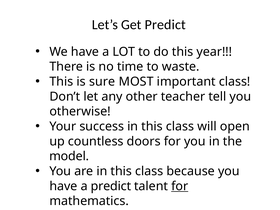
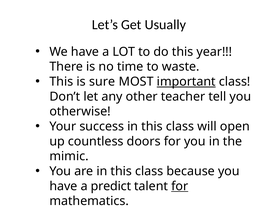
Get Predict: Predict -> Usually
important underline: none -> present
model: model -> mimic
